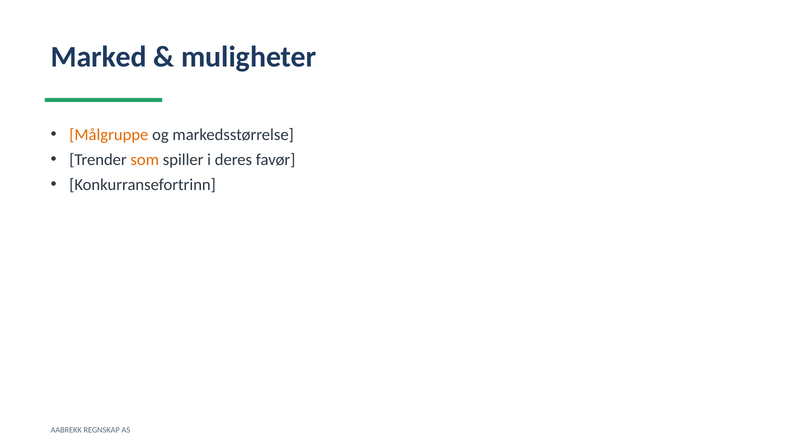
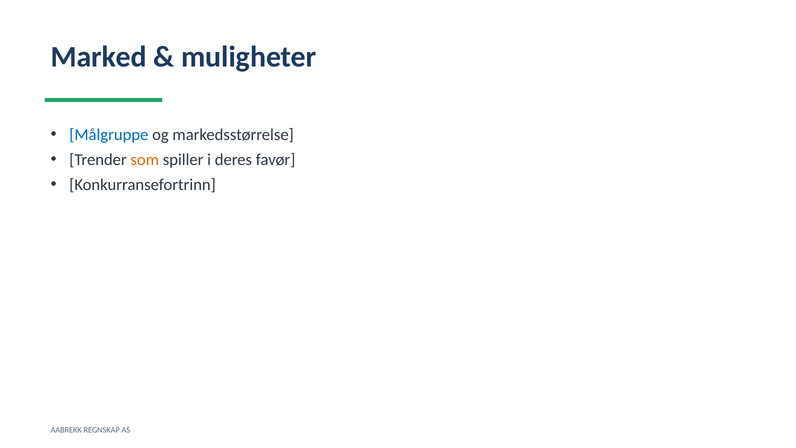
Målgruppe colour: orange -> blue
